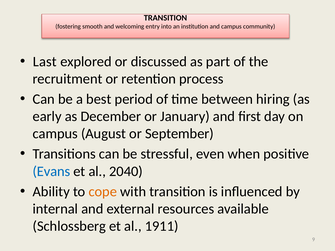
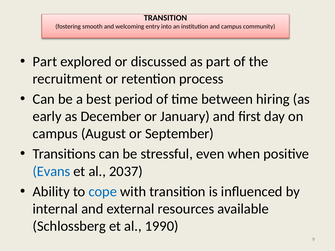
Last at (45, 62): Last -> Part
2040: 2040 -> 2037
cope colour: orange -> blue
1911: 1911 -> 1990
